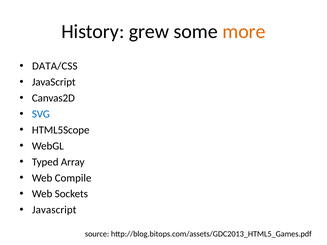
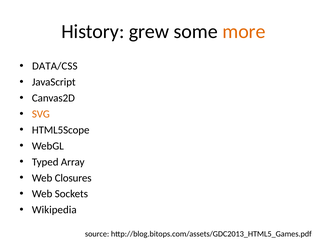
SVG colour: blue -> orange
Compile: Compile -> Closures
Javascript at (54, 210): Javascript -> Wikipedia
